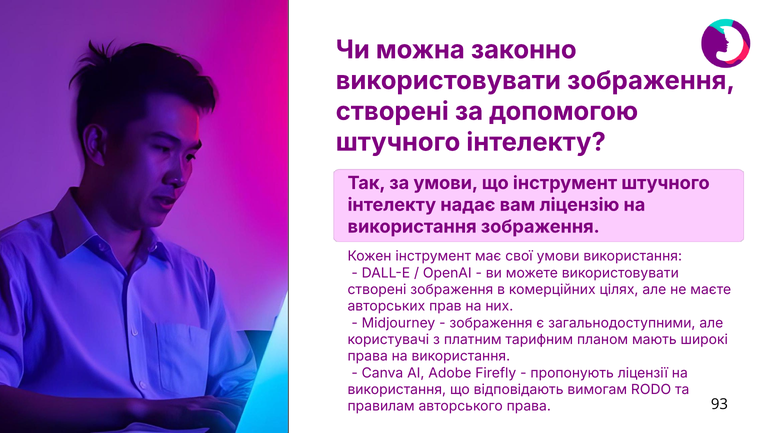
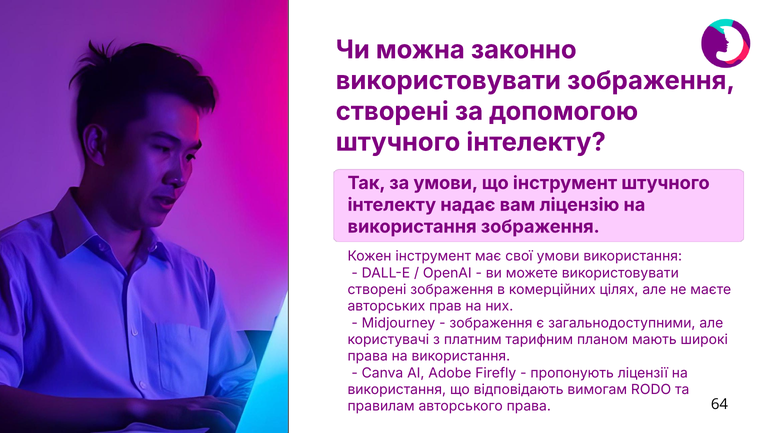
93: 93 -> 64
